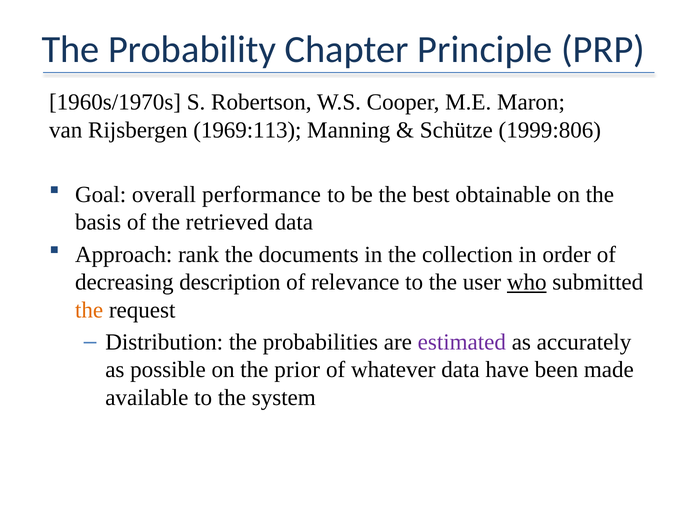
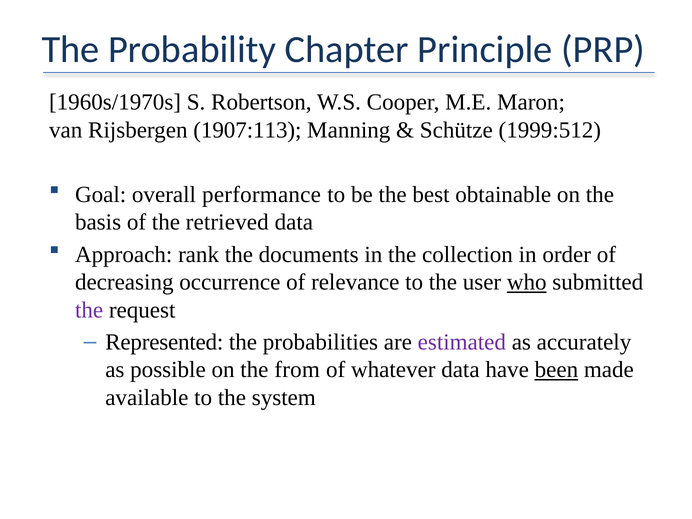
1969:113: 1969:113 -> 1907:113
1999:806: 1999:806 -> 1999:512
description: description -> occurrence
the at (89, 310) colour: orange -> purple
Distribution: Distribution -> Represented
prior: prior -> from
been underline: none -> present
